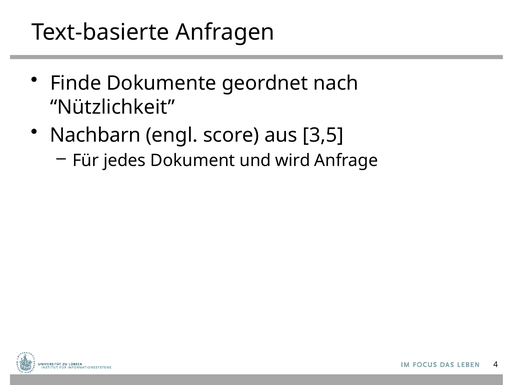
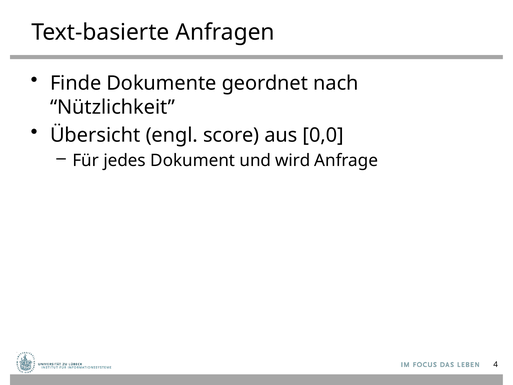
Nachbarn: Nachbarn -> Übersicht
3,5: 3,5 -> 0,0
